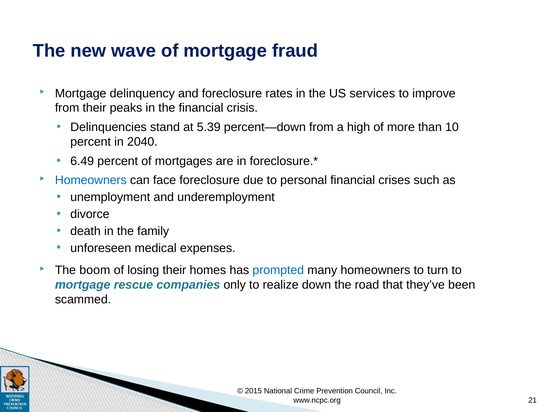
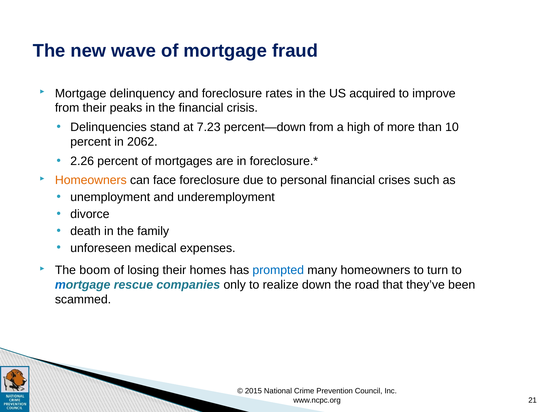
services: services -> acquired
5.39: 5.39 -> 7.23
2040: 2040 -> 2062
6.49: 6.49 -> 2.26
Homeowners at (91, 181) colour: blue -> orange
